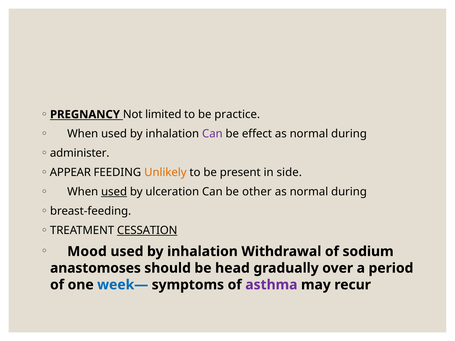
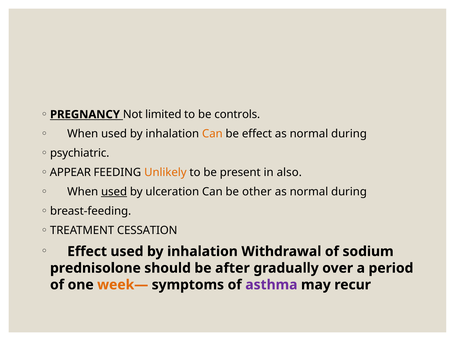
practice: practice -> controls
Can at (212, 134) colour: purple -> orange
administer: administer -> psychiatric
side: side -> also
CESSATION underline: present -> none
Mood at (87, 252): Mood -> Effect
anastomoses: anastomoses -> prednisolone
head: head -> after
week— colour: blue -> orange
